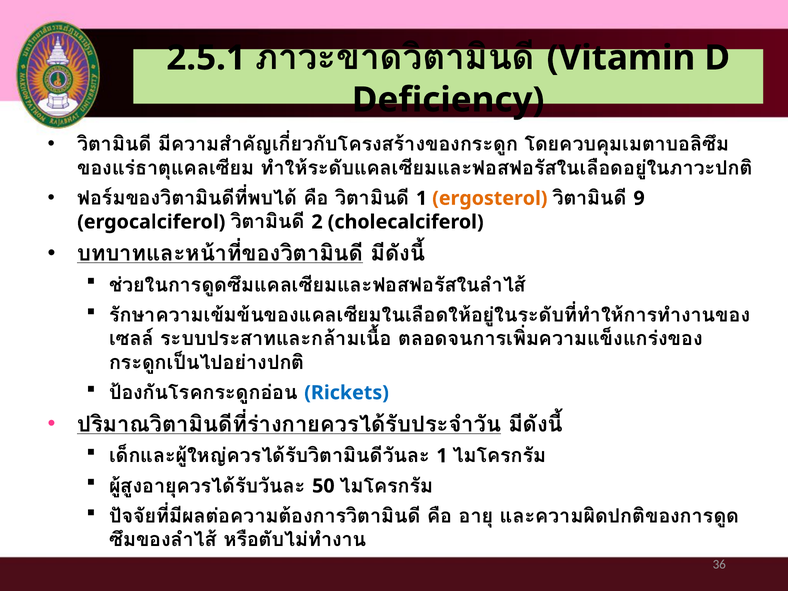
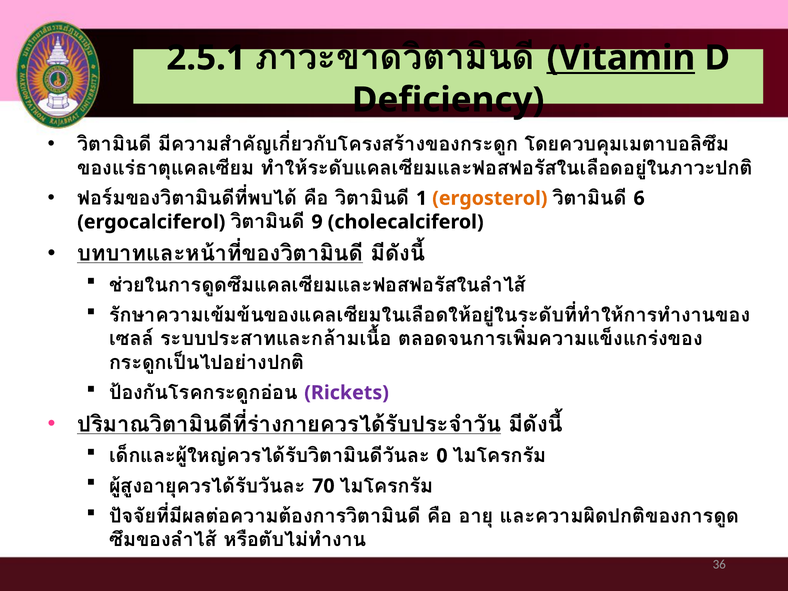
Vitamin underline: none -> present
9: 9 -> 6
2: 2 -> 9
Rickets colour: blue -> purple
1 at (442, 456): 1 -> 0
50: 50 -> 70
